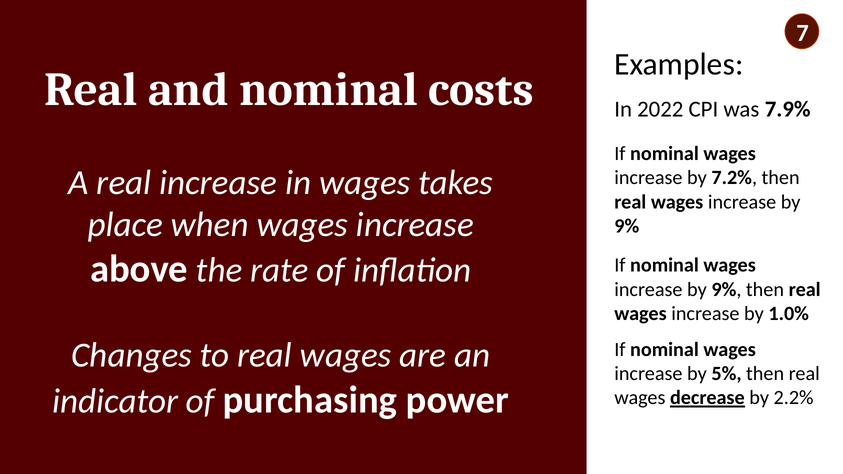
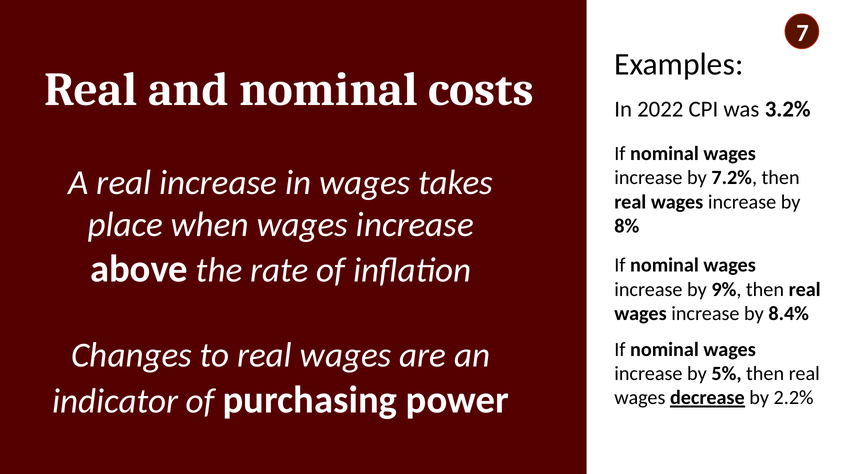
7.9%: 7.9% -> 3.2%
9% at (627, 226): 9% -> 8%
1.0%: 1.0% -> 8.4%
